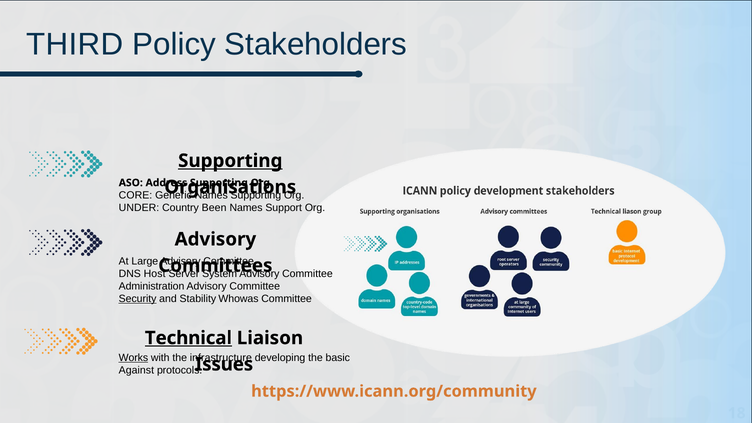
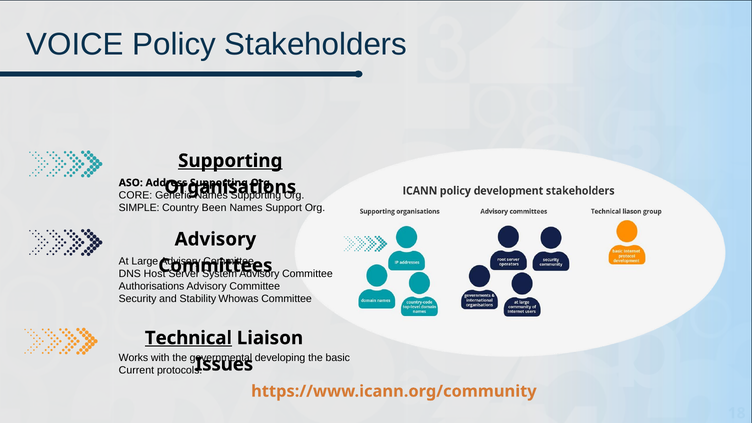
THIRD: THIRD -> VOICE
UNDER: UNDER -> SIMPLE
Administration: Administration -> Authorisations
Security underline: present -> none
Works underline: present -> none
infrastructure: infrastructure -> governmental
Against: Against -> Current
